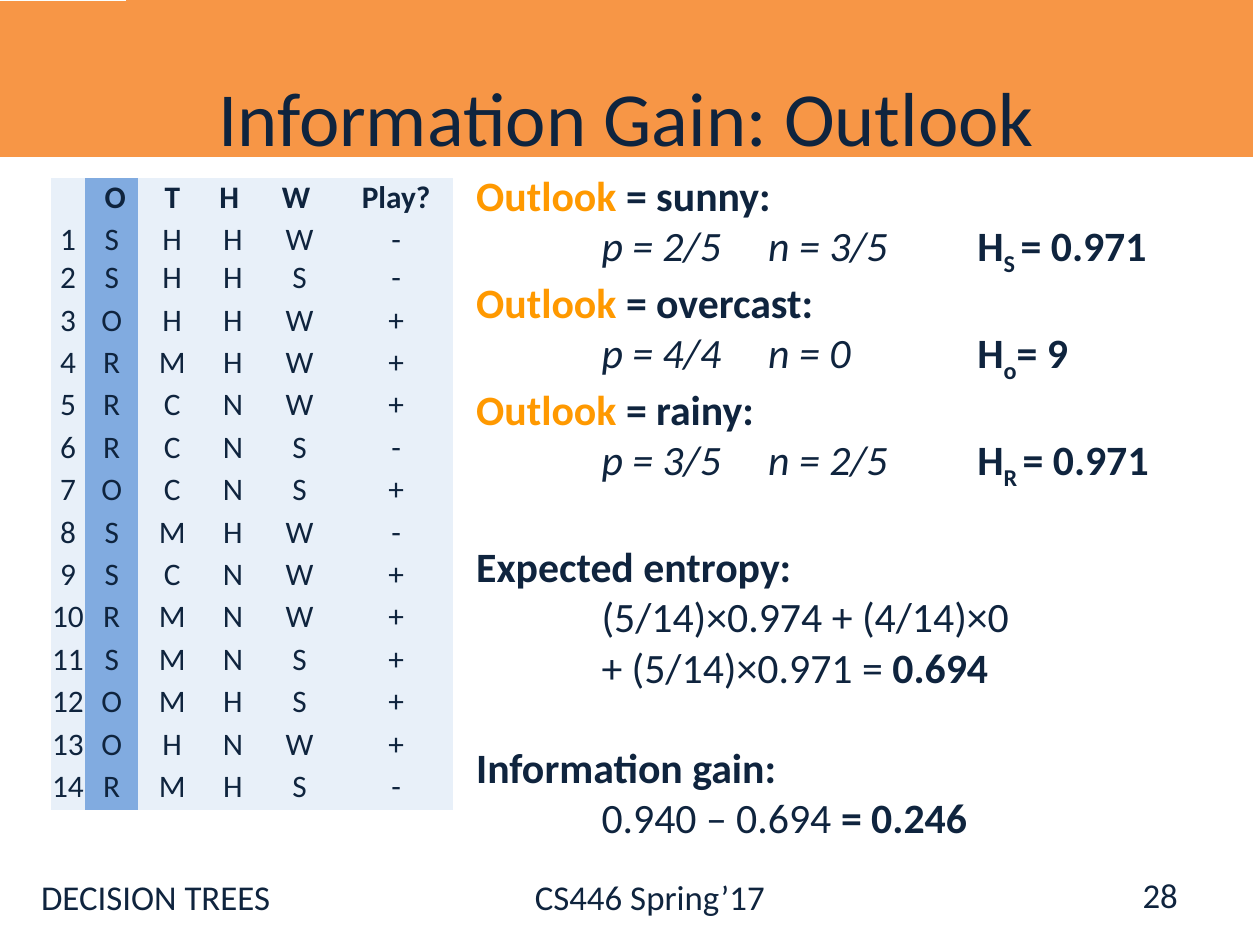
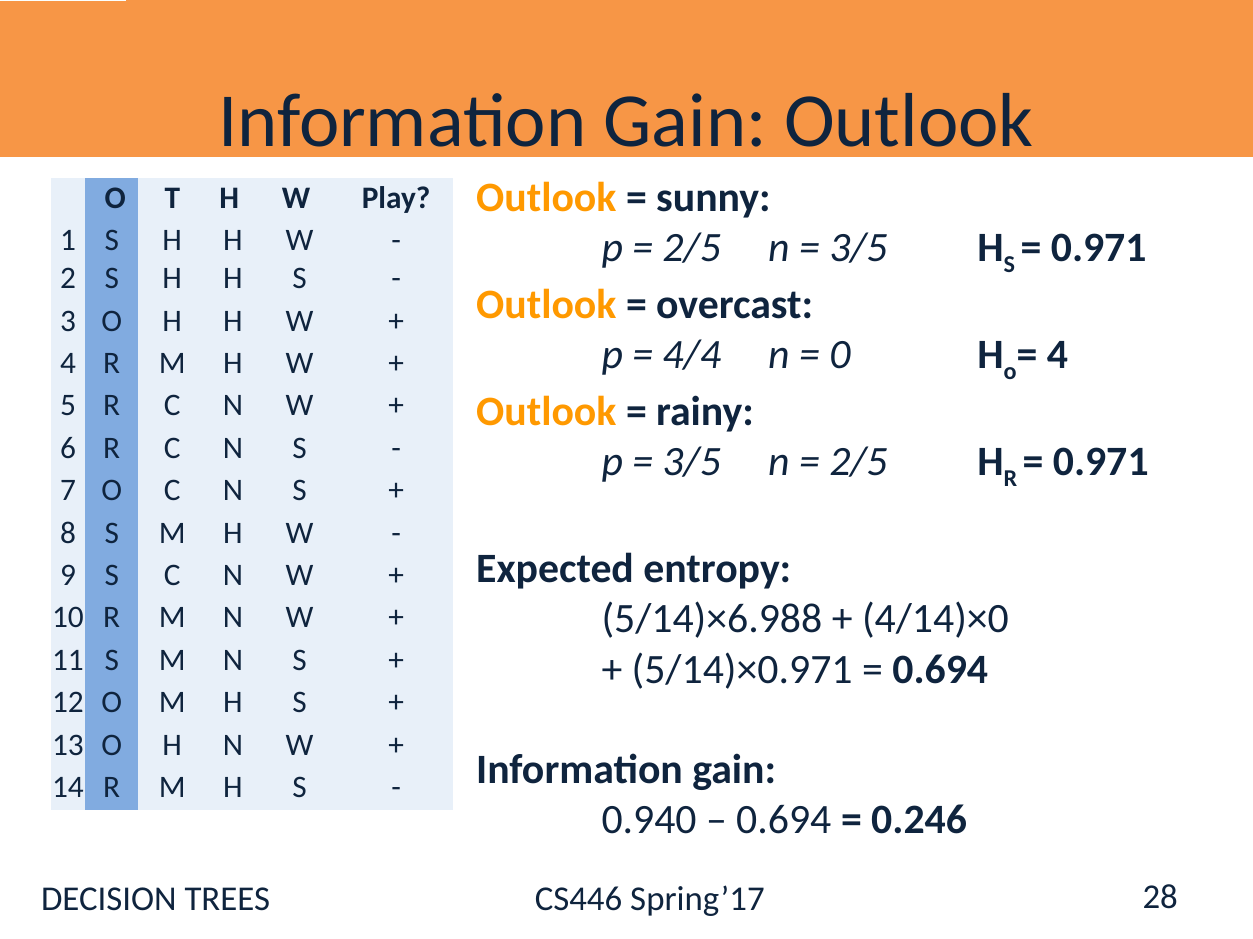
9 at (1057, 355): 9 -> 4
5/14)×0.974: 5/14)×0.974 -> 5/14)×6.988
